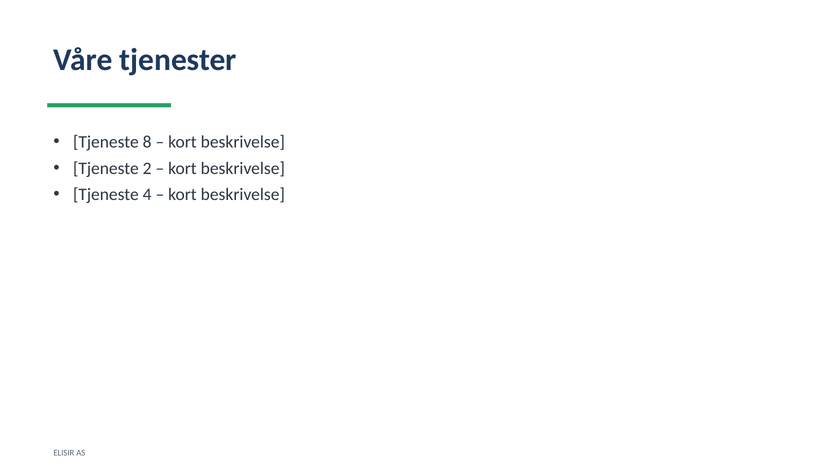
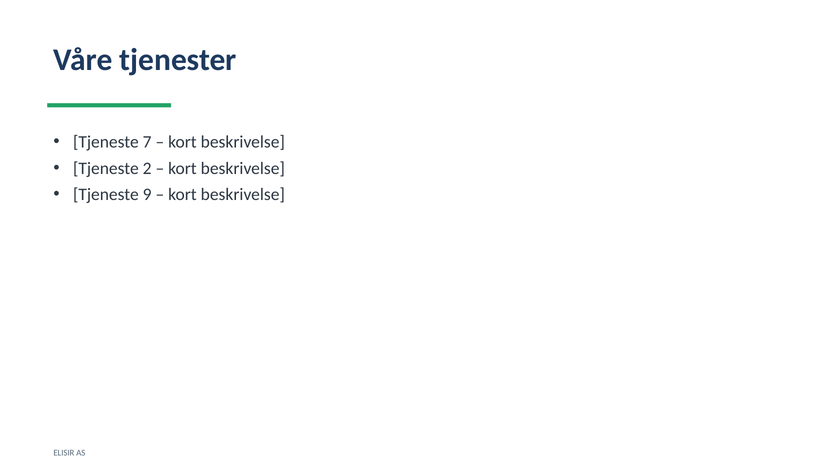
8: 8 -> 7
4: 4 -> 9
